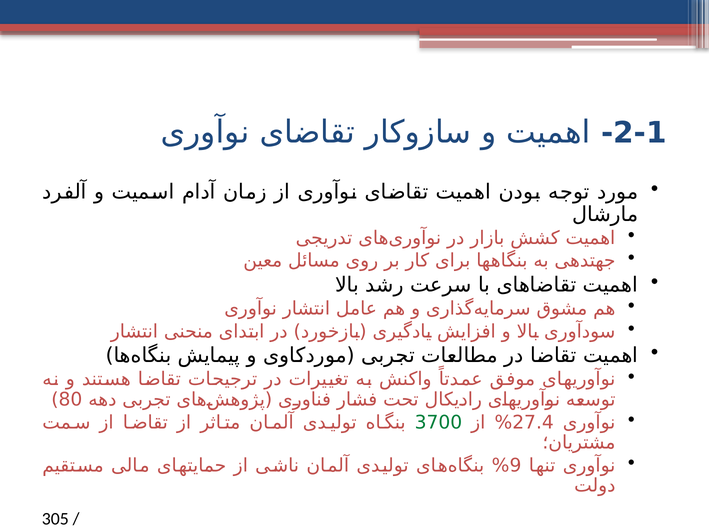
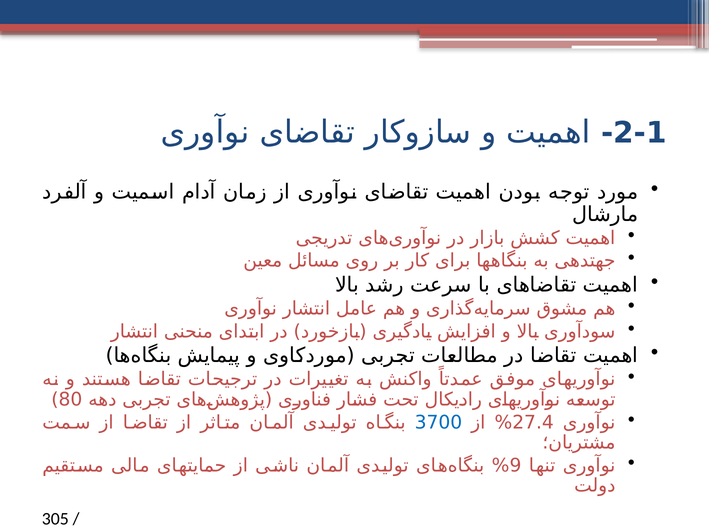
3700 colour: green -> blue
